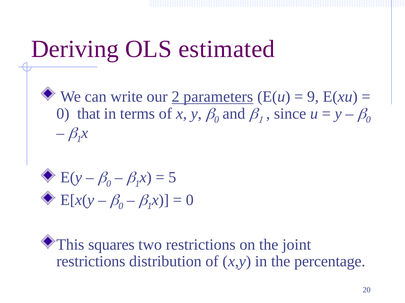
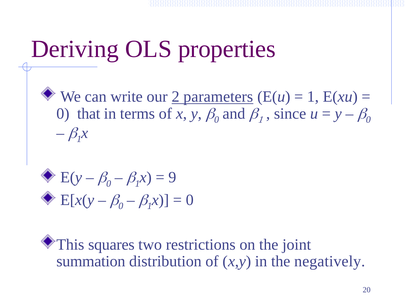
estimated: estimated -> properties
9 at (313, 97): 9 -> 1
5: 5 -> 9
restrictions at (91, 262): restrictions -> summation
percentage: percentage -> negatively
